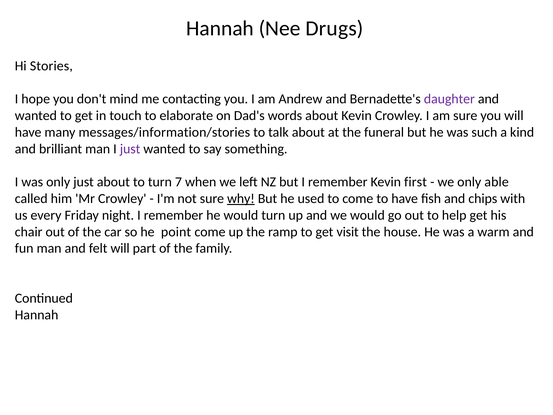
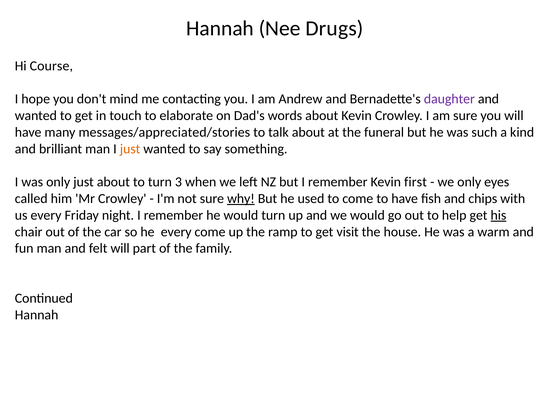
Stories: Stories -> Course
messages/information/stories: messages/information/stories -> messages/appreciated/stories
just at (130, 149) colour: purple -> orange
7: 7 -> 3
able: able -> eyes
his underline: none -> present
he point: point -> every
